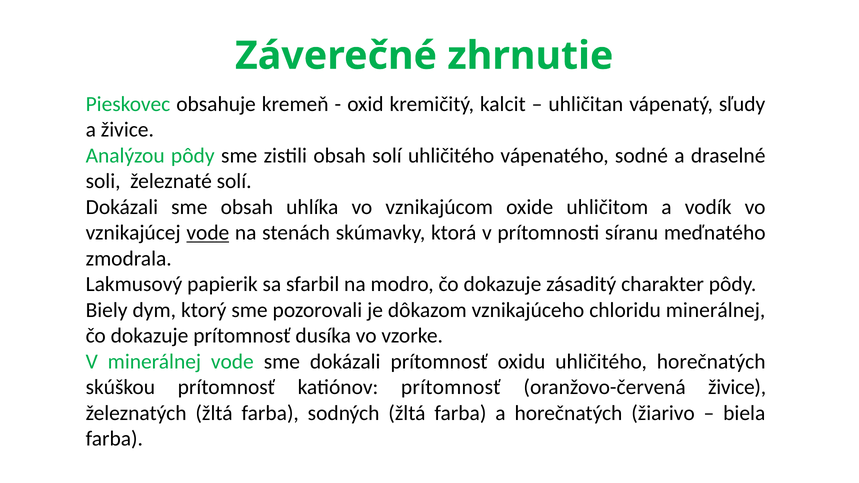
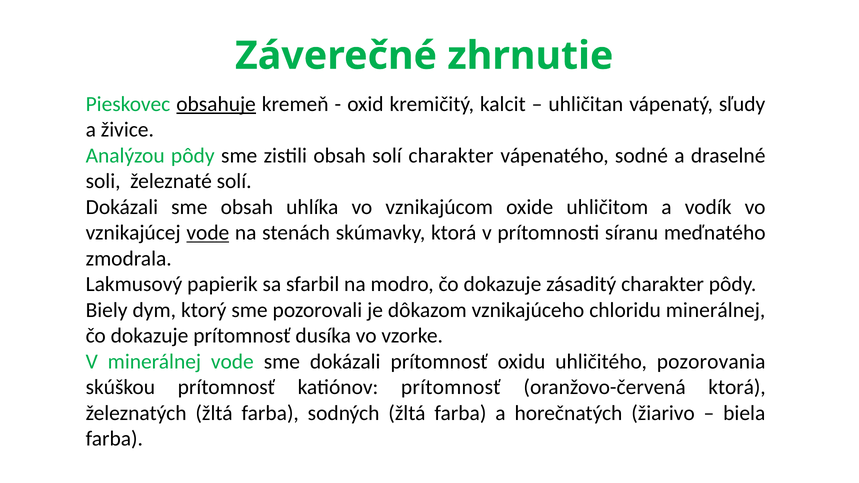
obsahuje underline: none -> present
solí uhličitého: uhličitého -> charakter
uhličitého horečnatých: horečnatých -> pozorovania
oranžovo-červená živice: živice -> ktorá
